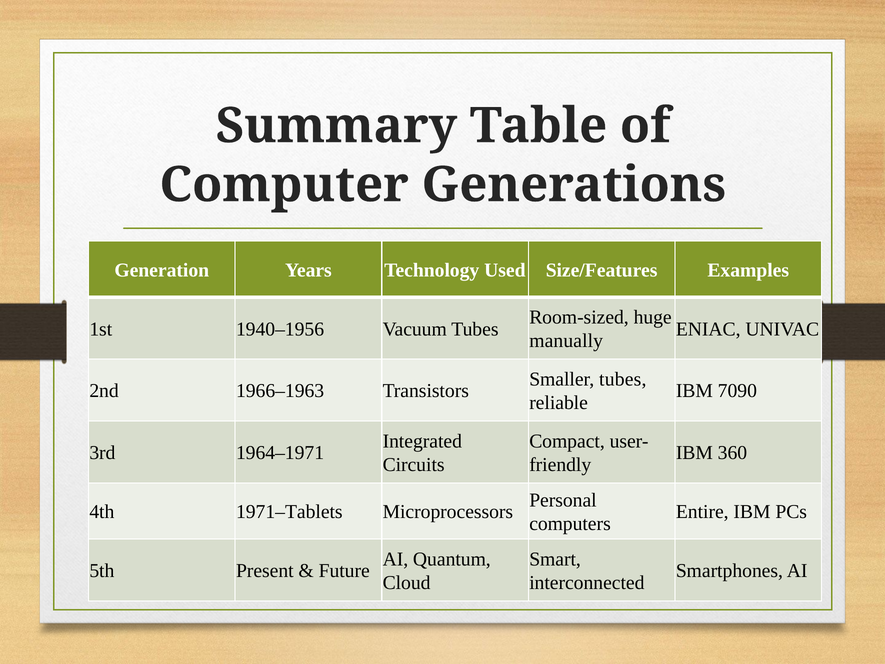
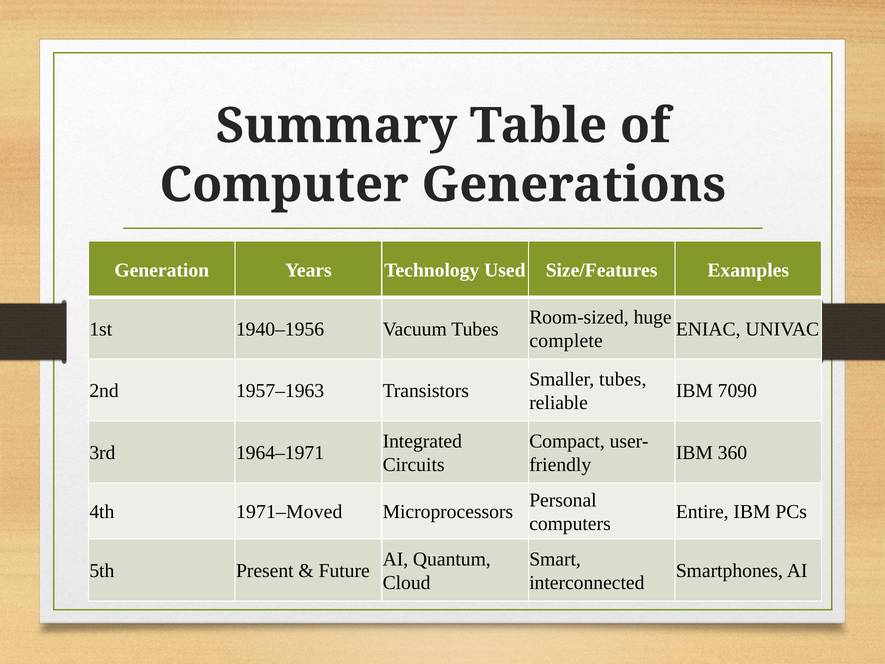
manually: manually -> complete
1966–1963: 1966–1963 -> 1957–1963
1971–Tablets: 1971–Tablets -> 1971–Moved
